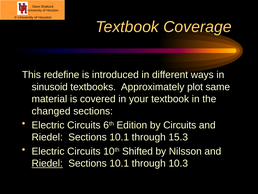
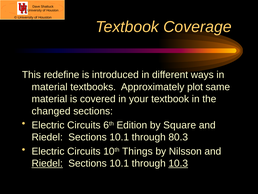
sinusoid at (50, 87): sinusoid -> material
by Circuits: Circuits -> Square
15.3: 15.3 -> 80.3
Shifted: Shifted -> Things
10.3 underline: none -> present
